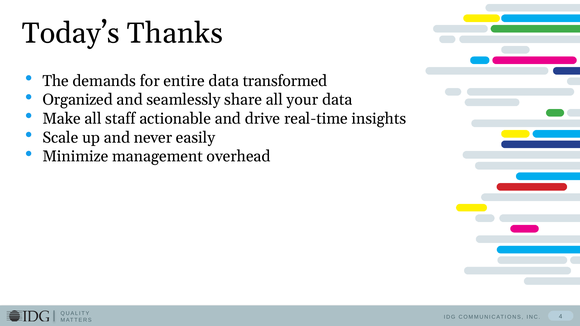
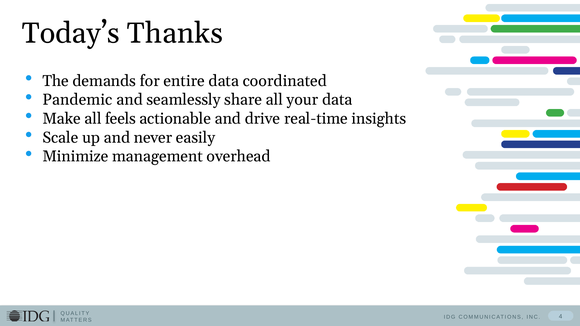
transformed: transformed -> coordinated
Organized: Organized -> Pandemic
staff: staff -> feels
